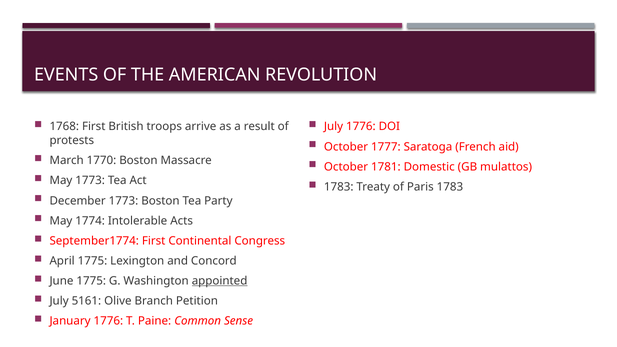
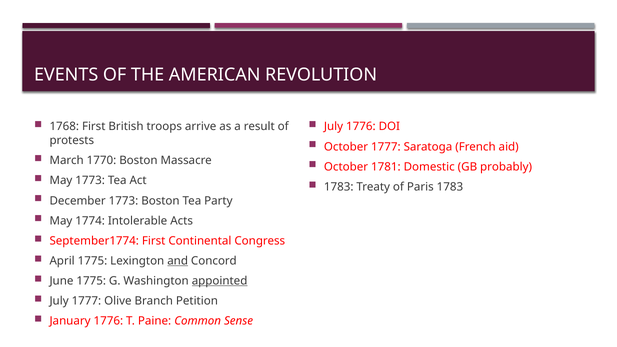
mulattos: mulattos -> probably
and underline: none -> present
July 5161: 5161 -> 1777
